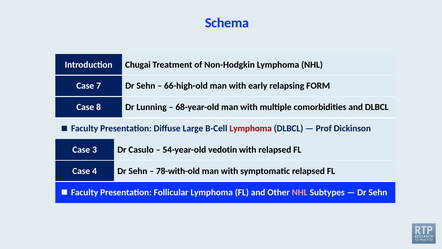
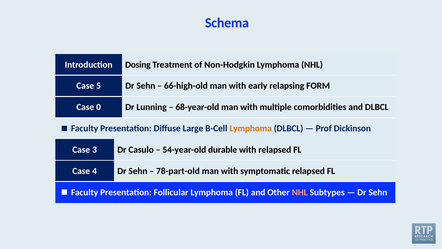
Chugai: Chugai -> Dosing
7: 7 -> 5
8: 8 -> 0
Lymphoma at (251, 128) colour: red -> orange
vedotin: vedotin -> durable
78-with-old: 78-with-old -> 78-part-old
